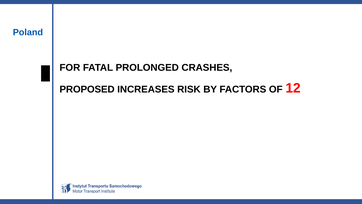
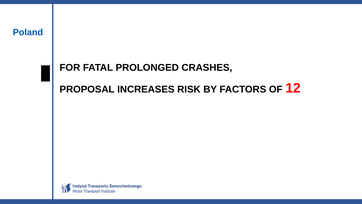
PROPOSED: PROPOSED -> PROPOSAL
